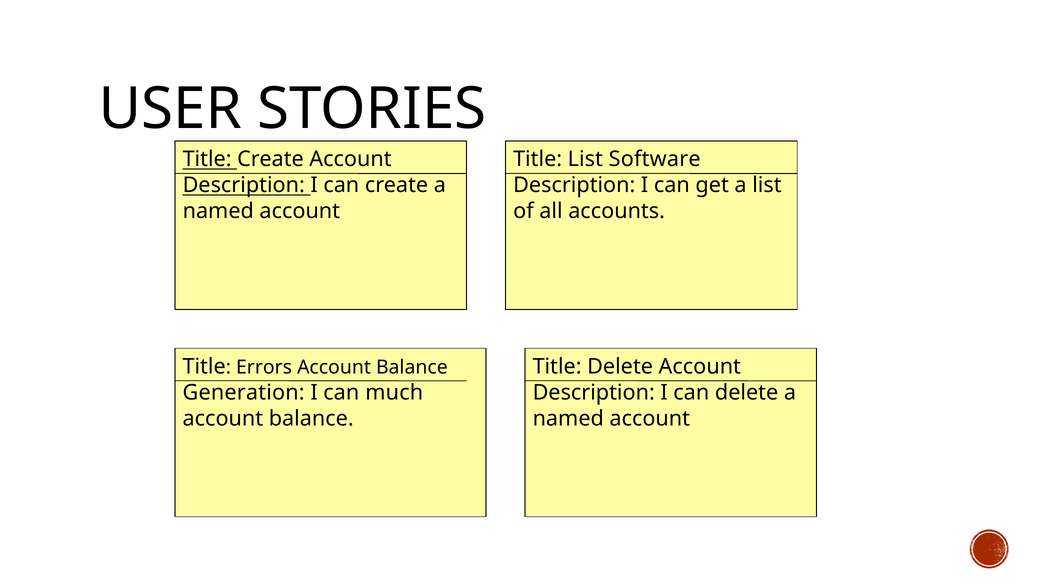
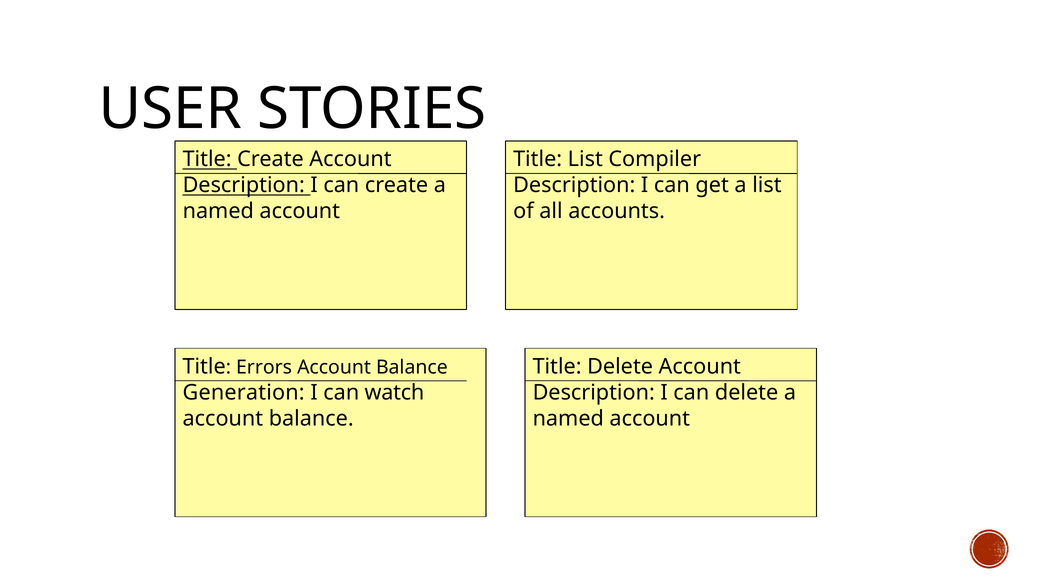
Software: Software -> Compiler
much: much -> watch
